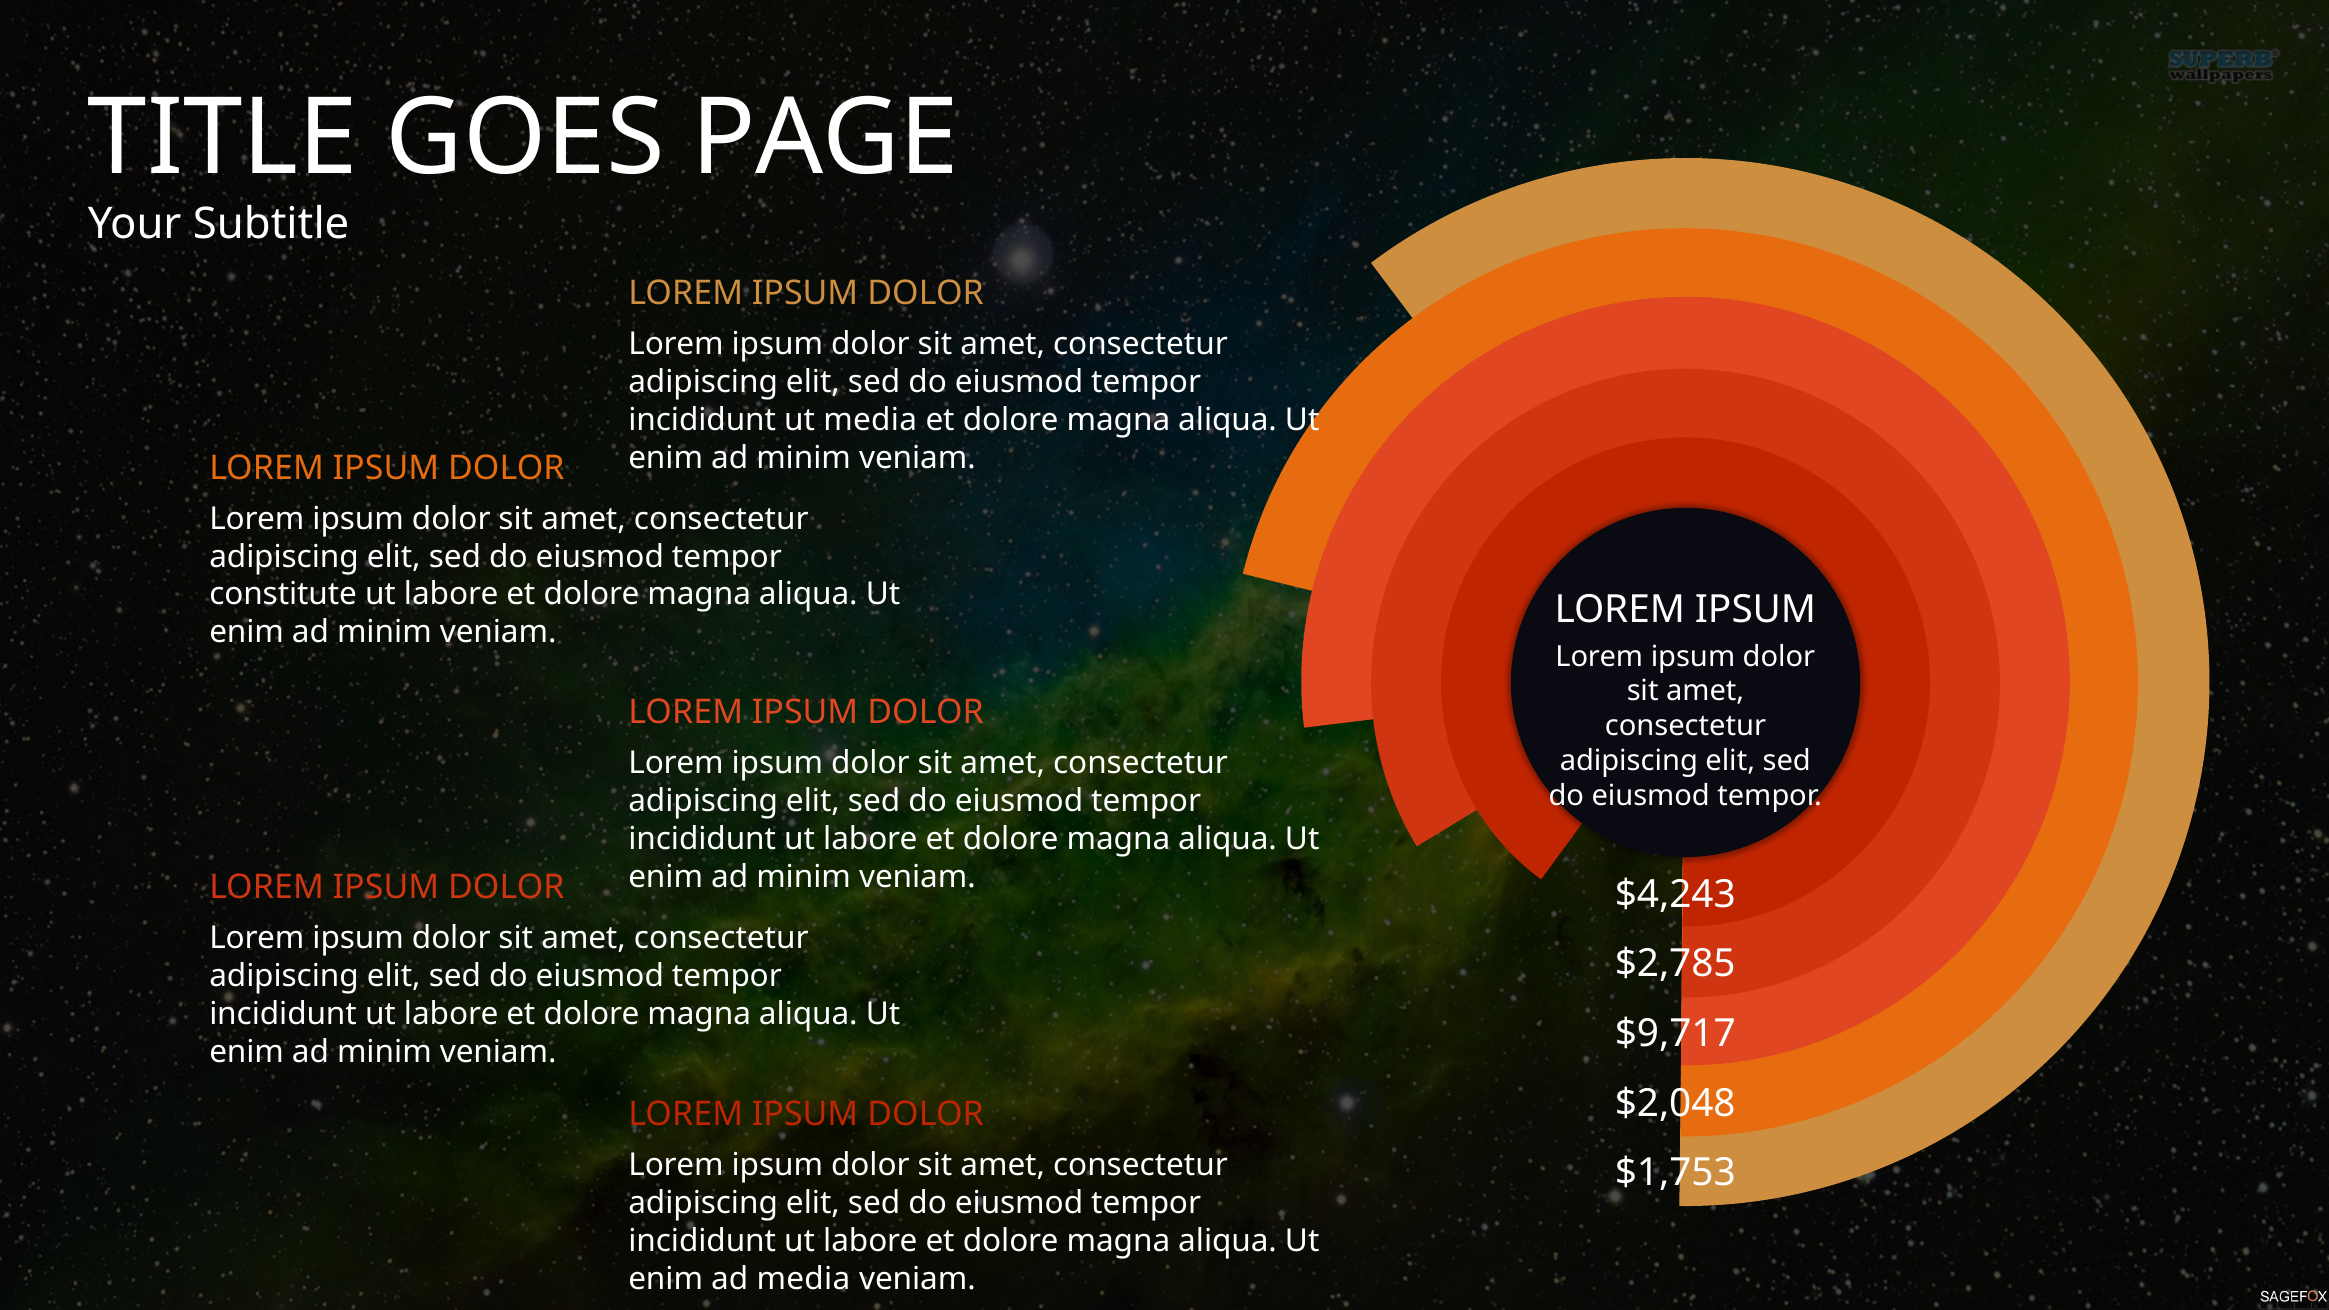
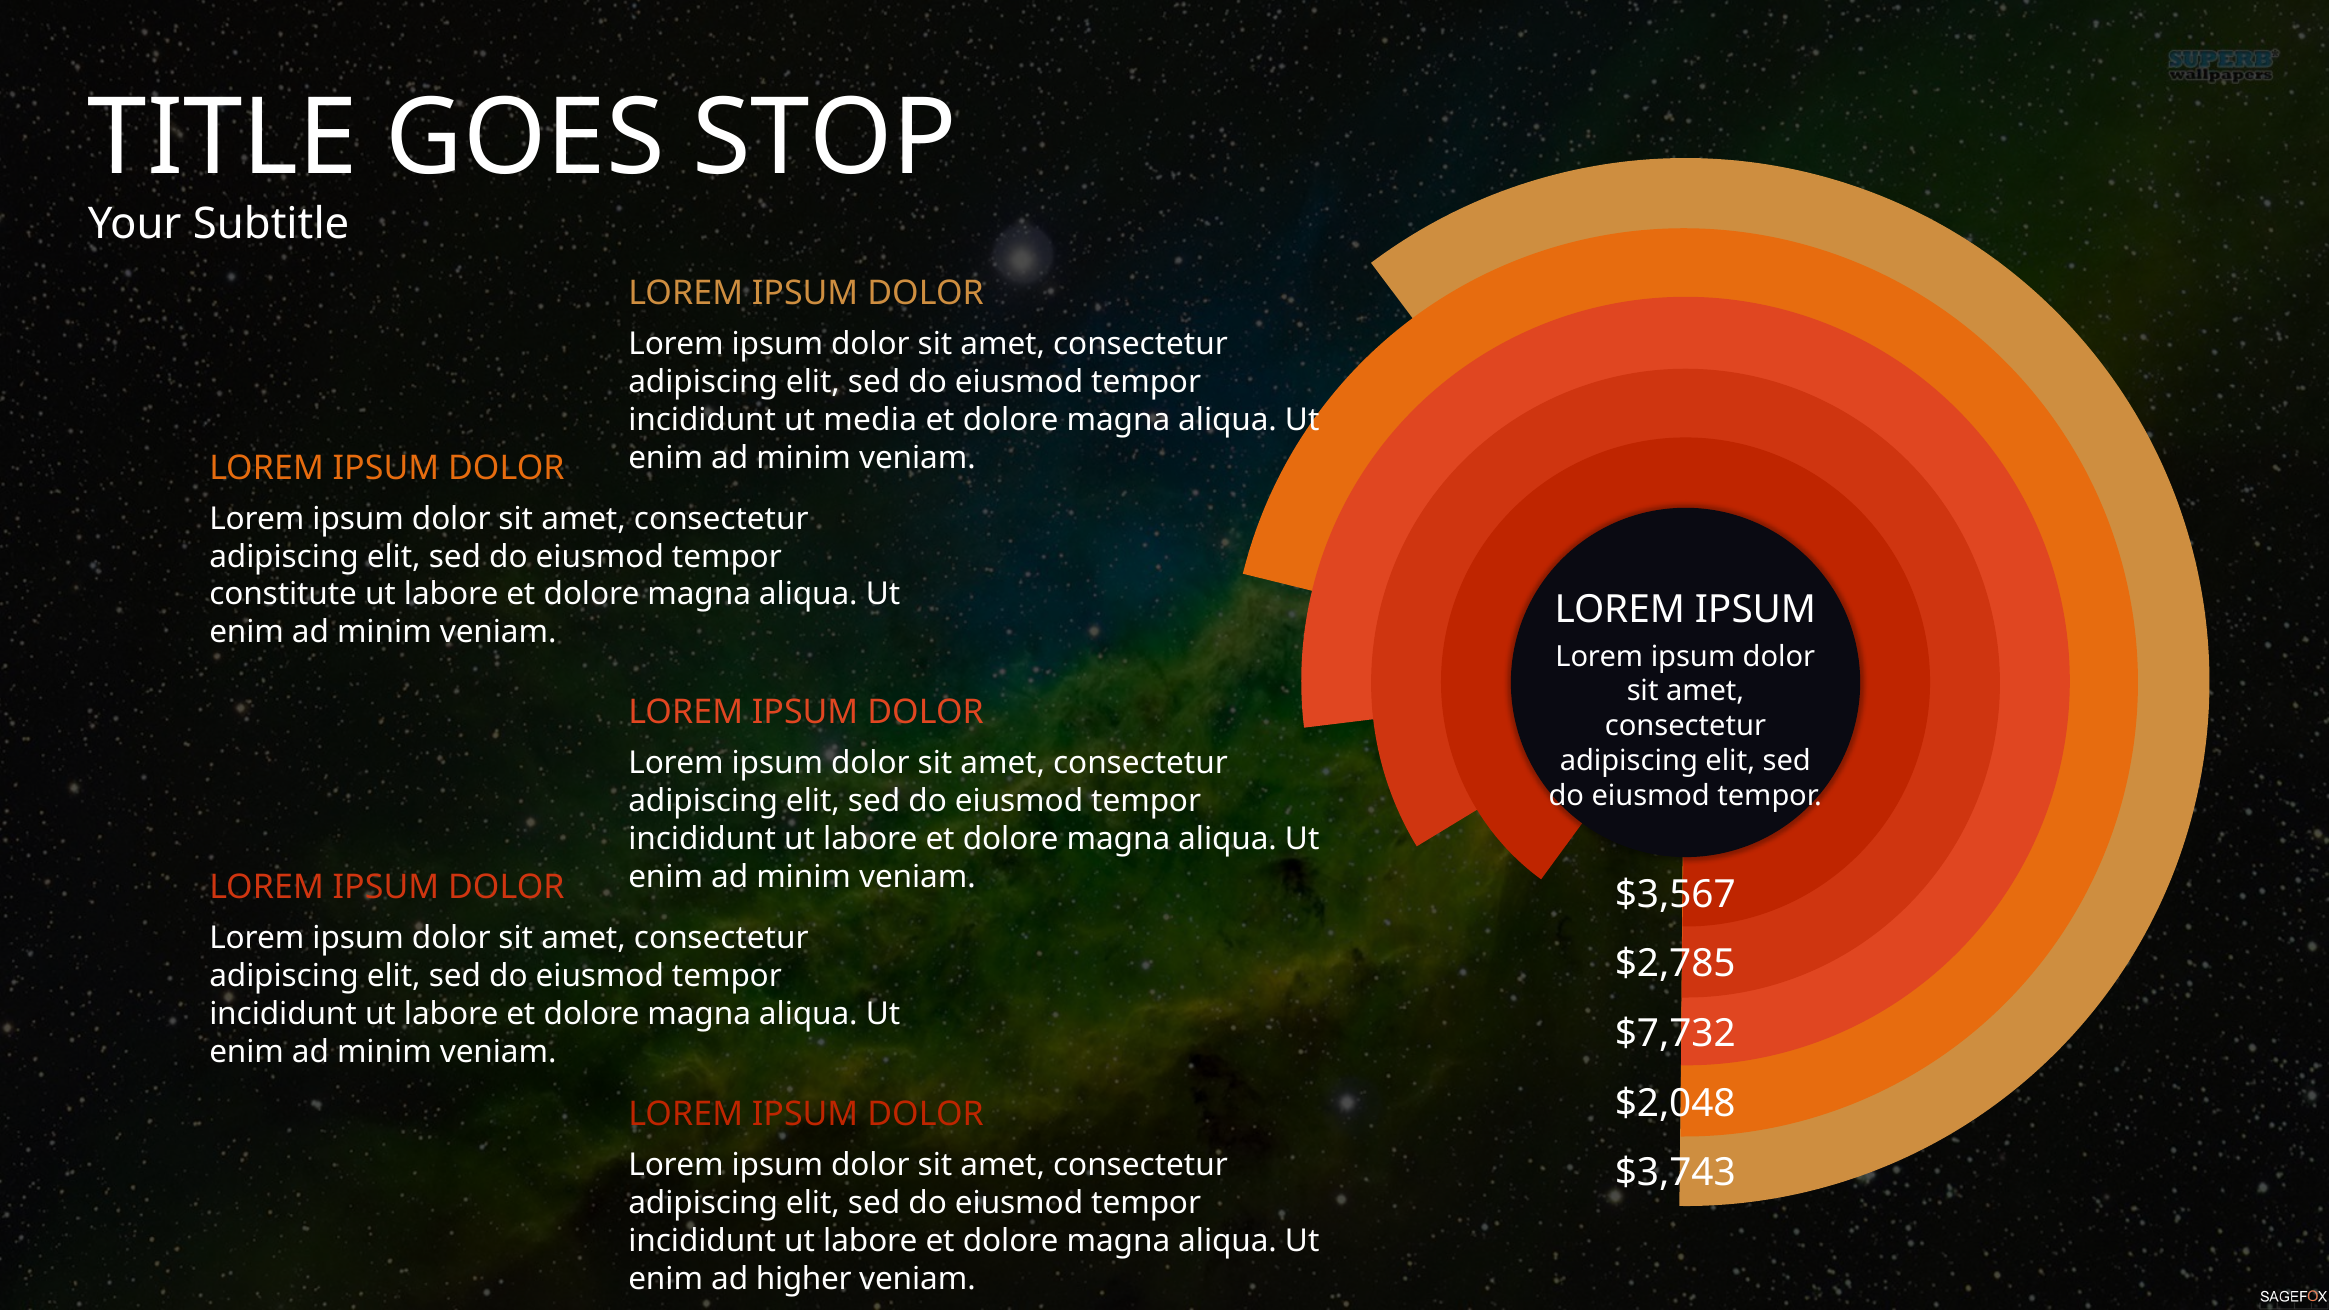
PAGE: PAGE -> STOP
$4,243: $4,243 -> $3,567
$9,717: $9,717 -> $7,732
$1,753: $1,753 -> $3,743
ad media: media -> higher
